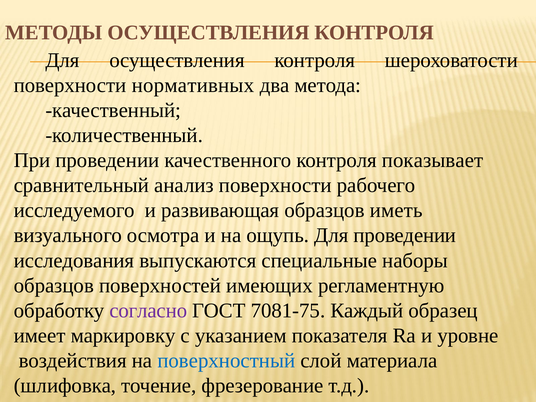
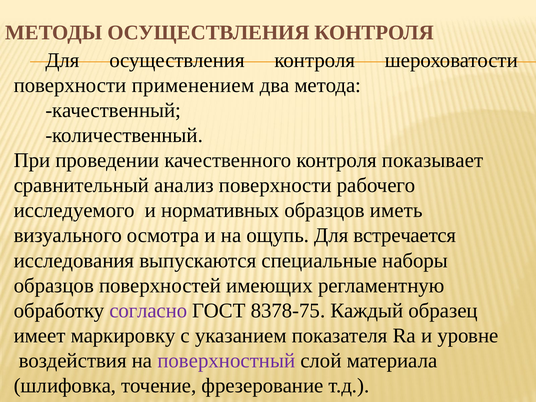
нормативных: нормативных -> применением
развивающая: развивающая -> нормативных
Для проведении: проведении -> встречается
7081-75: 7081-75 -> 8378-75
поверхностный colour: blue -> purple
